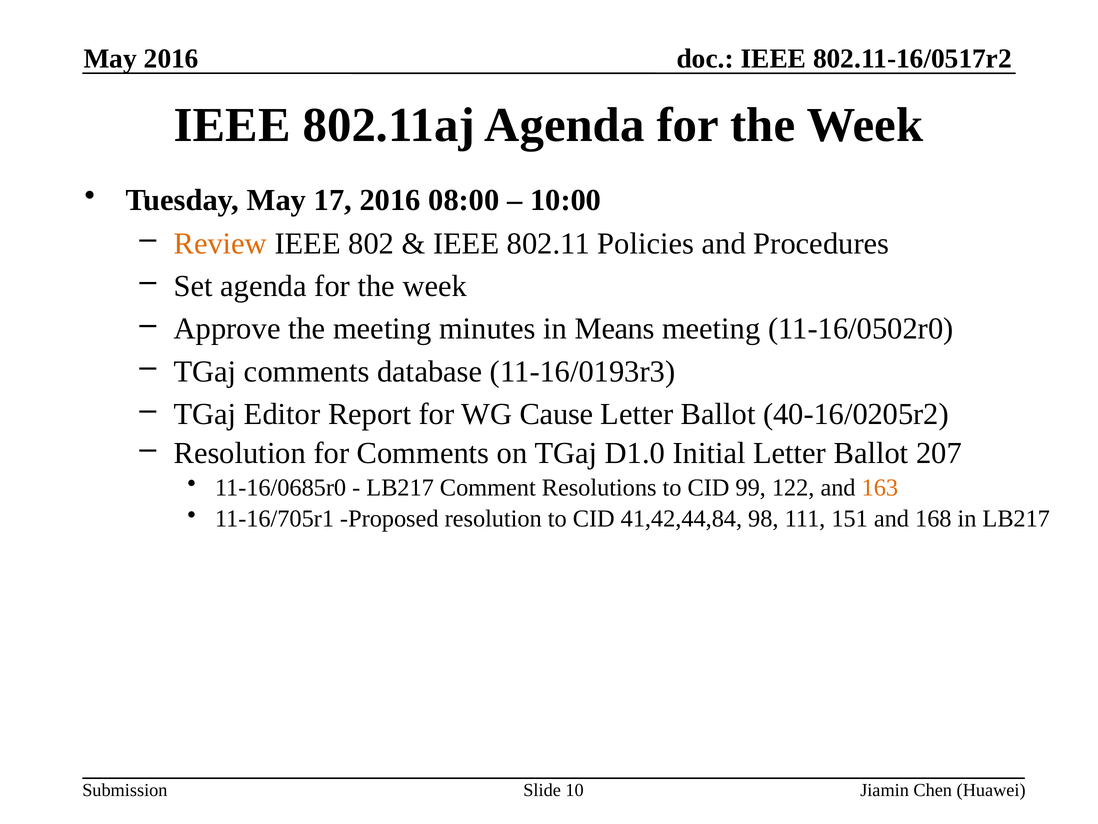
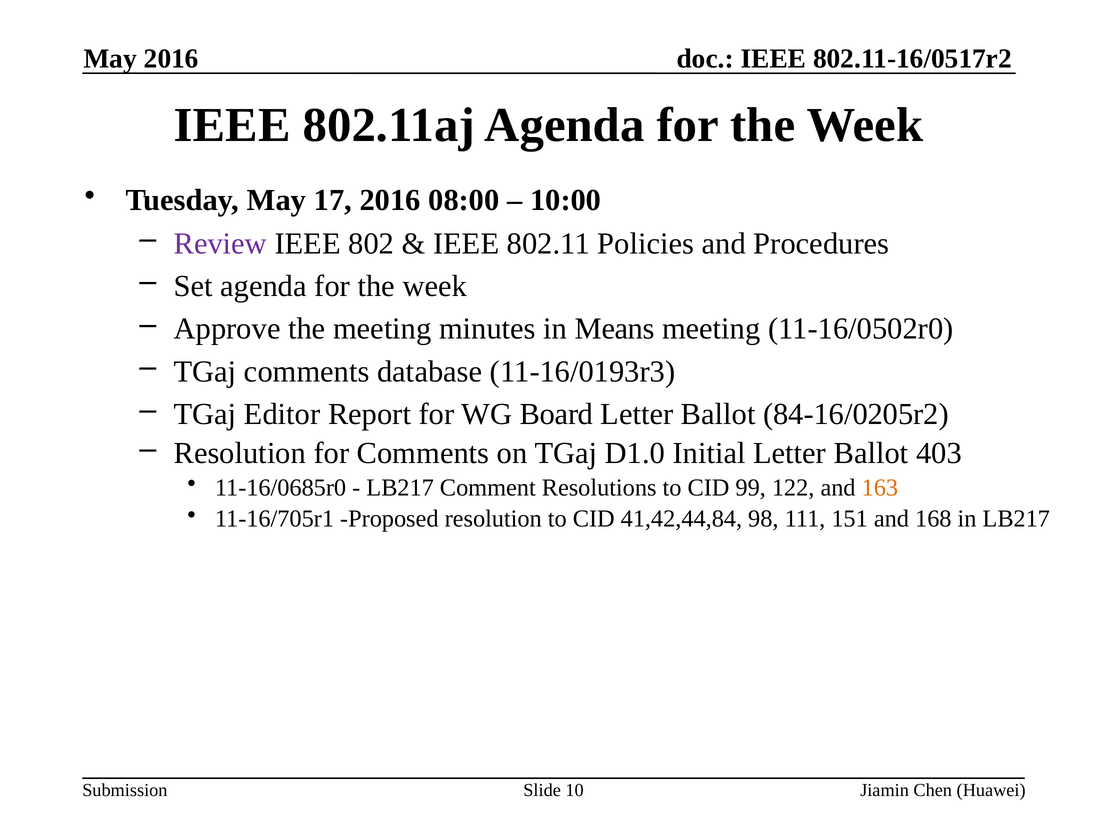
Review colour: orange -> purple
Cause: Cause -> Board
40-16/0205r2: 40-16/0205r2 -> 84-16/0205r2
207: 207 -> 403
